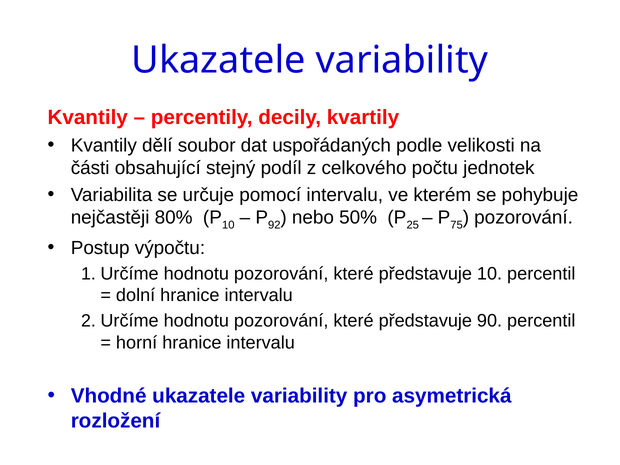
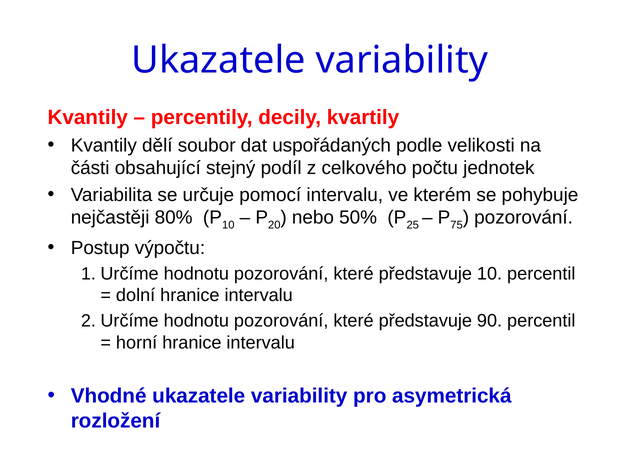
92: 92 -> 20
